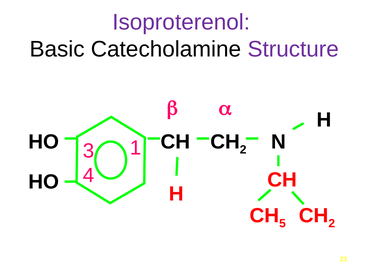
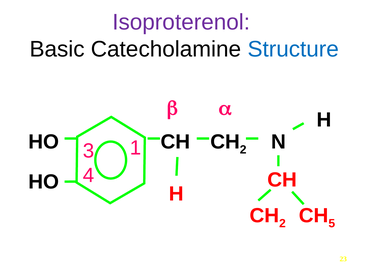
Structure colour: purple -> blue
5 at (282, 223): 5 -> 2
2 at (332, 223): 2 -> 5
